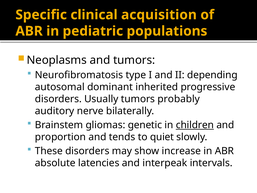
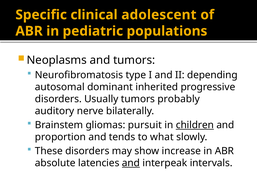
acquisition: acquisition -> adolescent
genetic: genetic -> pursuit
quiet: quiet -> what
and at (131, 163) underline: none -> present
